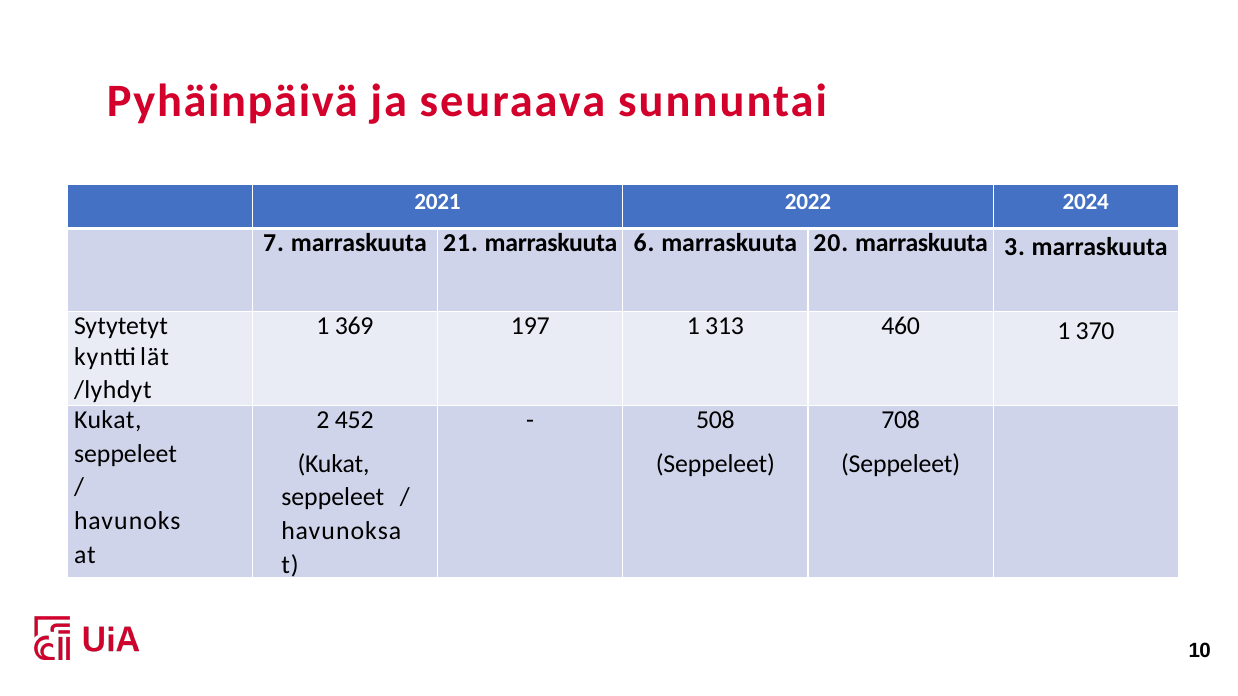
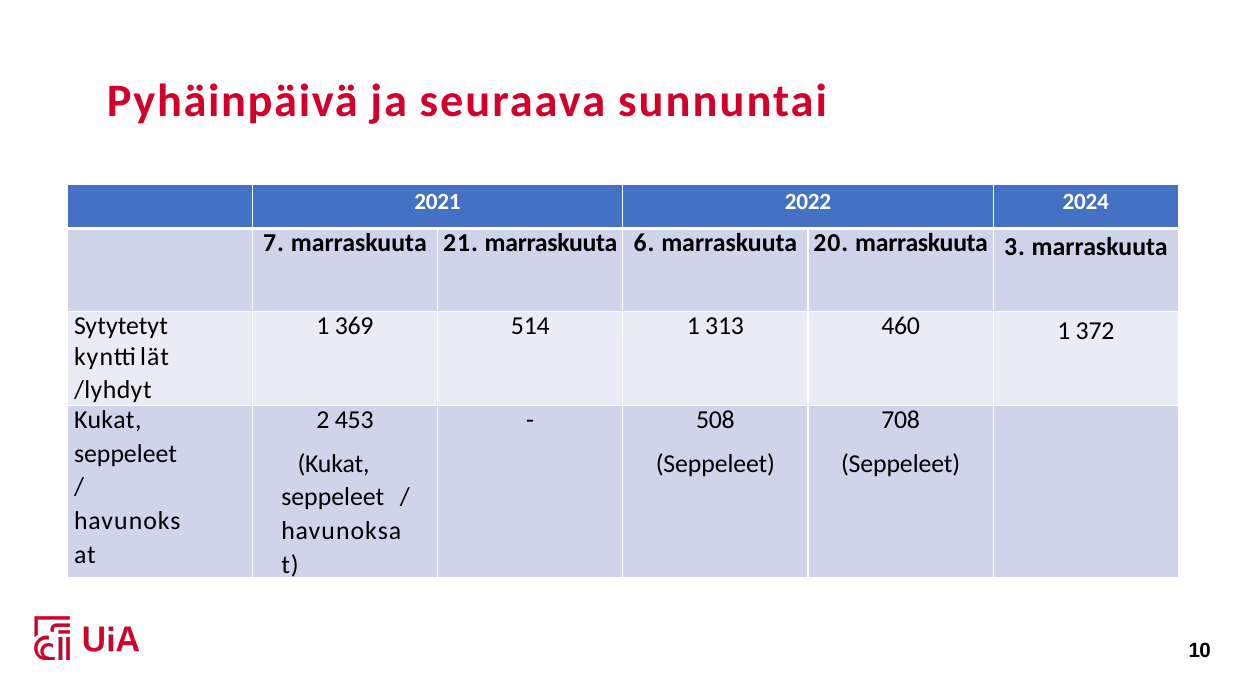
197: 197 -> 514
370: 370 -> 372
452: 452 -> 453
